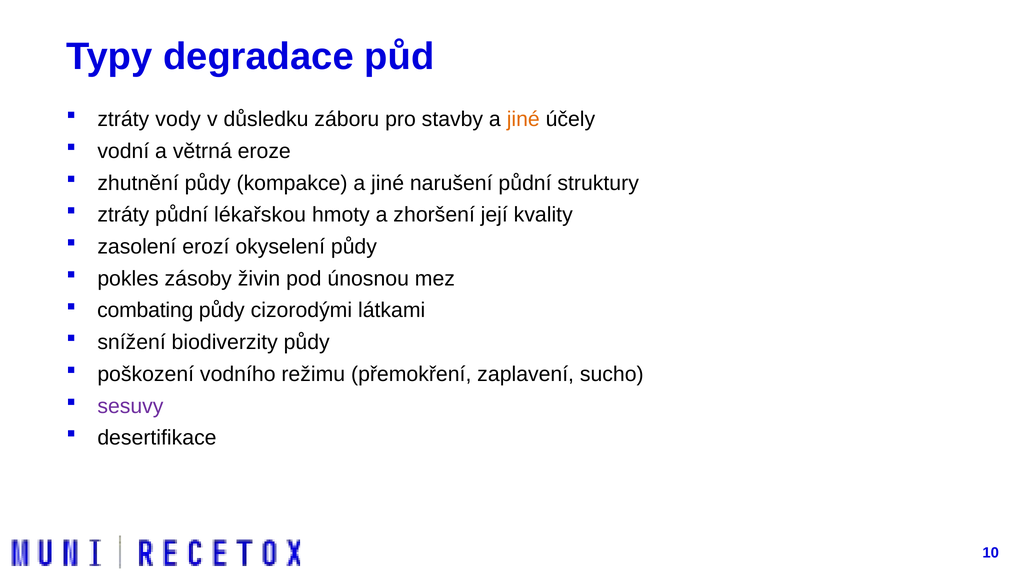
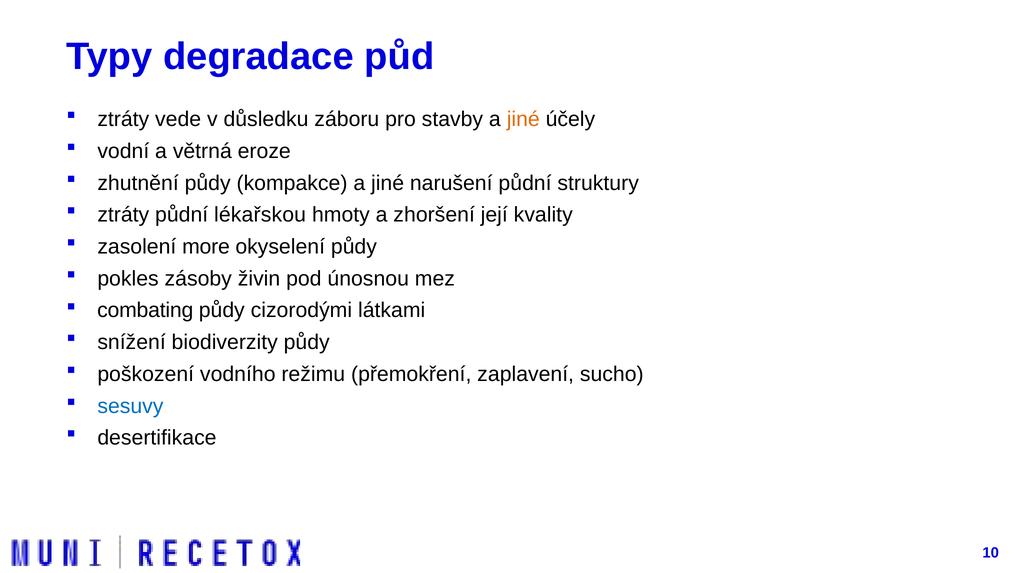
vody: vody -> vede
erozí: erozí -> more
sesuvy colour: purple -> blue
